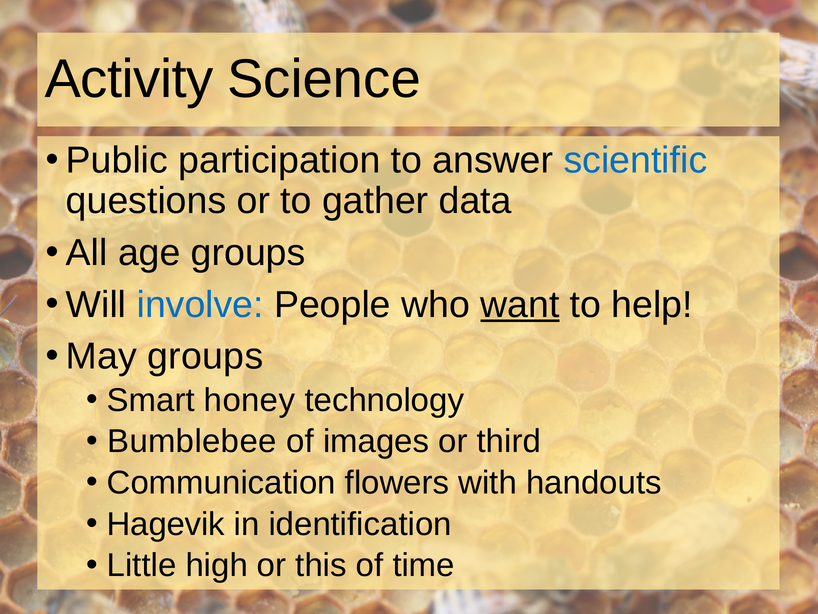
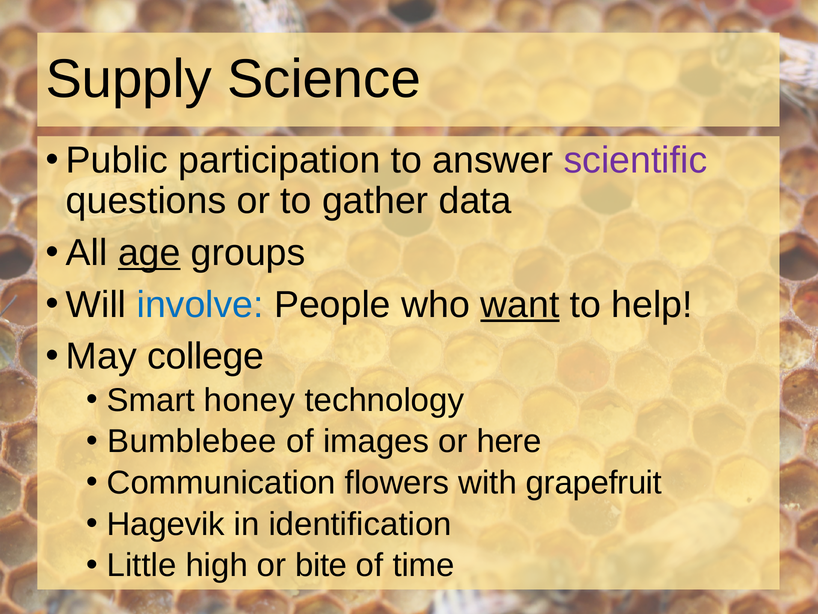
Activity: Activity -> Supply
scientific colour: blue -> purple
age underline: none -> present
May groups: groups -> college
third: third -> here
handouts: handouts -> grapefruit
this: this -> bite
